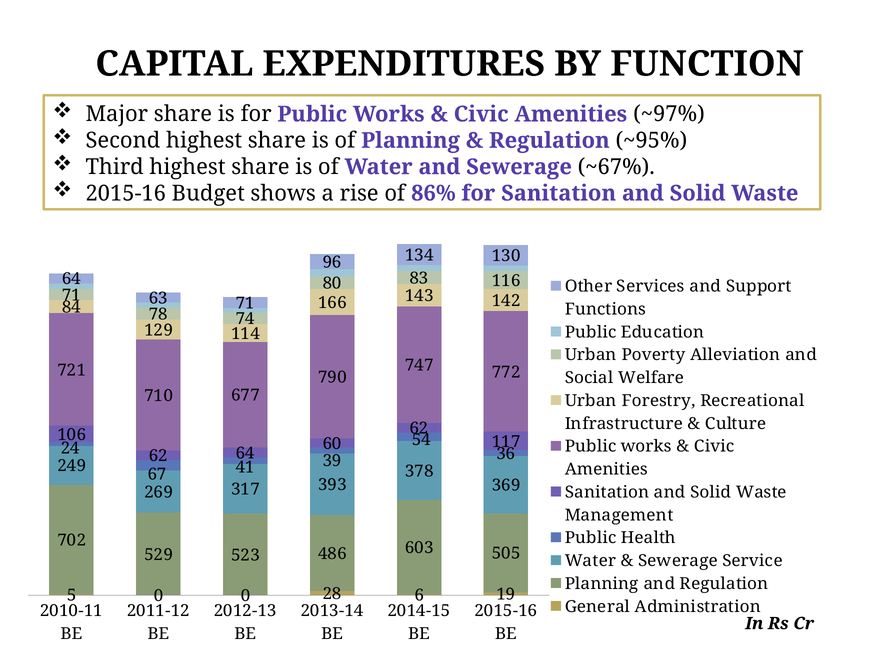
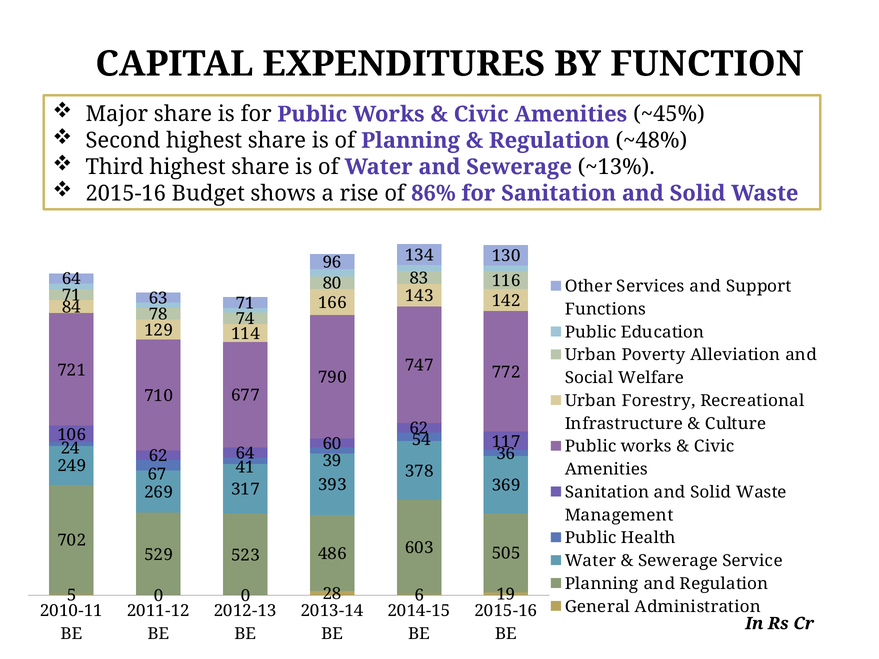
~97%: ~97% -> ~45%
~95%: ~95% -> ~48%
~67%: ~67% -> ~13%
